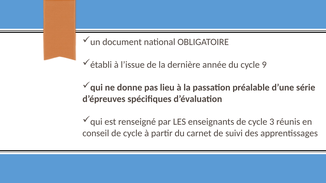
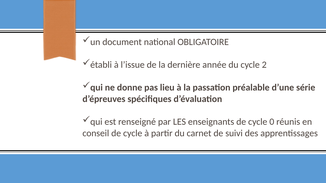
9: 9 -> 2
3: 3 -> 0
